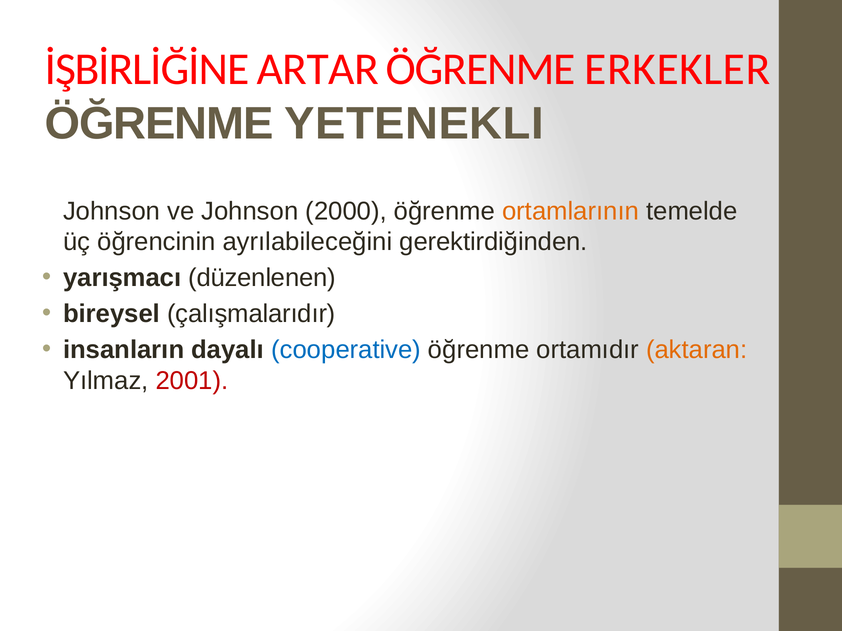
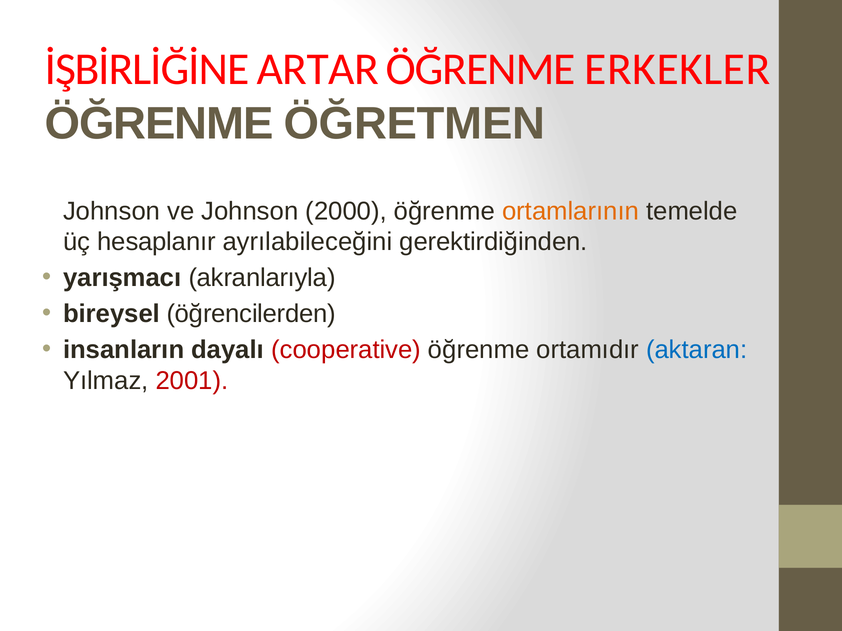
YETENEKLI: YETENEKLI -> ÖĞRETMEN
öğrencinin: öğrencinin -> hesaplanır
düzenlenen: düzenlenen -> akranlarıyla
çalışmalarıdır: çalışmalarıdır -> öğrencilerden
cooperative colour: blue -> red
aktaran colour: orange -> blue
